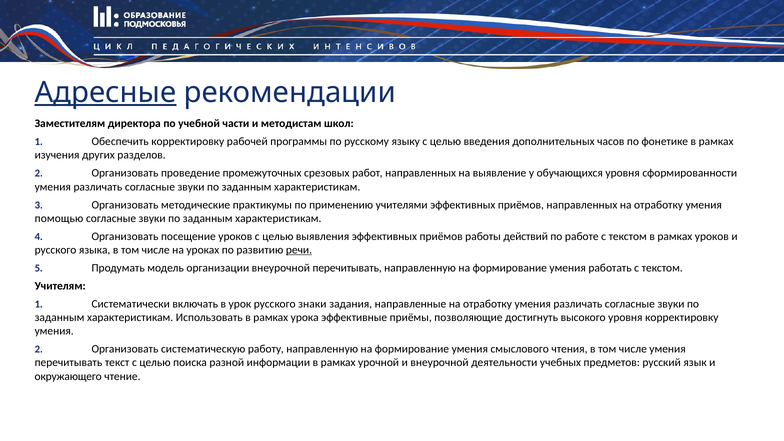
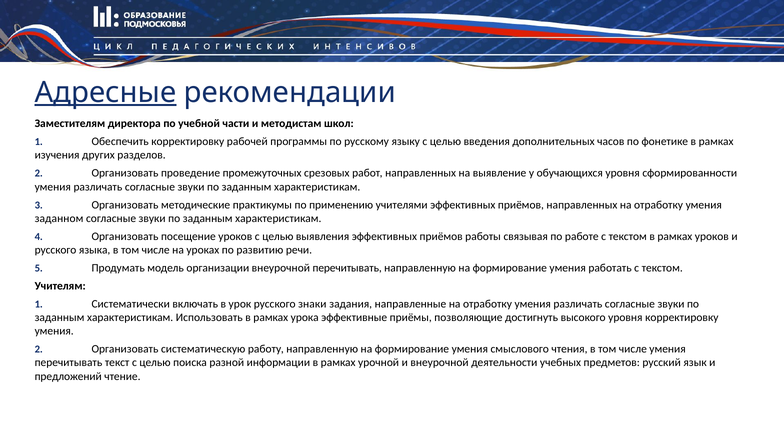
помощью: помощью -> заданном
действий: действий -> связывая
речи underline: present -> none
окружающего: окружающего -> предложений
